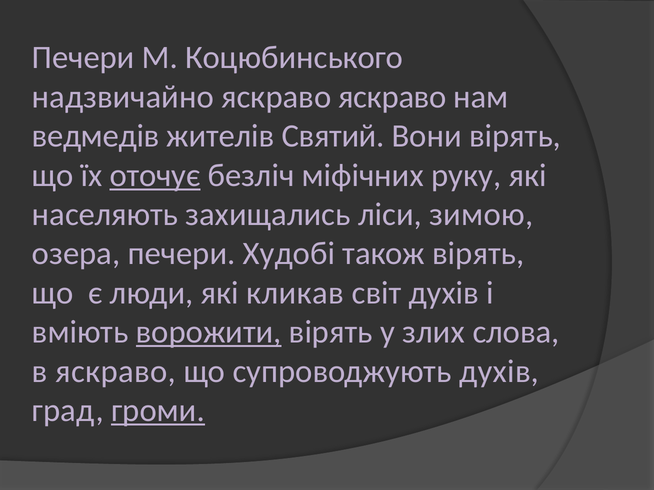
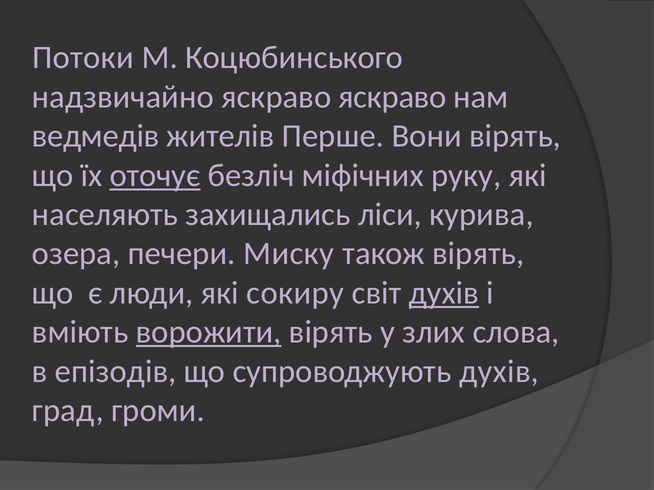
Печери at (83, 58): Печери -> Потоки
Святий: Святий -> Перше
зимою: зимою -> курива
Худобі: Худобі -> Миску
кликав: кликав -> сокиру
духів at (444, 293) underline: none -> present
в яскраво: яскраво -> епізодів
громи underline: present -> none
